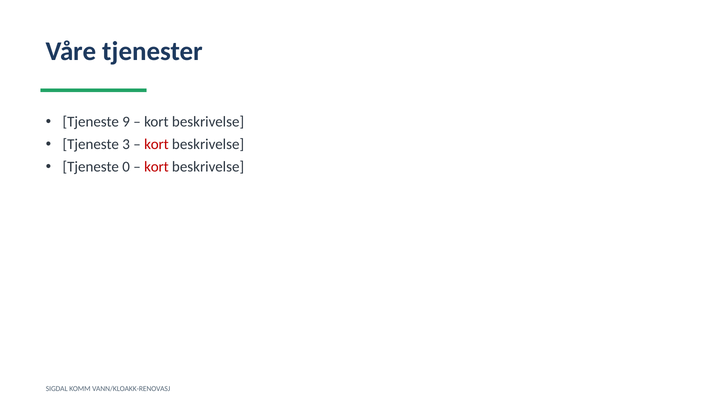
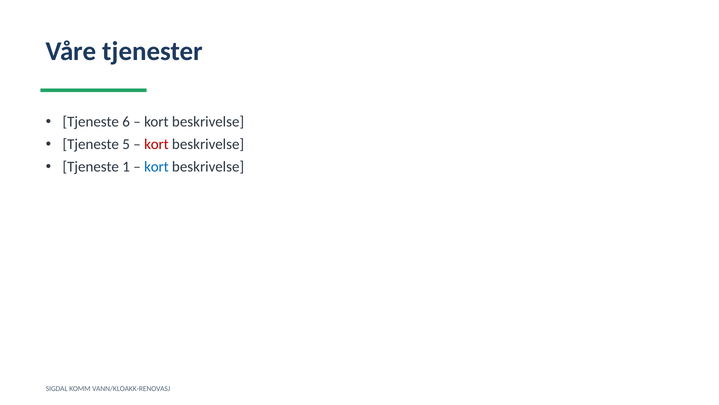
9: 9 -> 6
3: 3 -> 5
0: 0 -> 1
kort at (156, 167) colour: red -> blue
